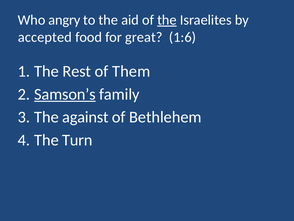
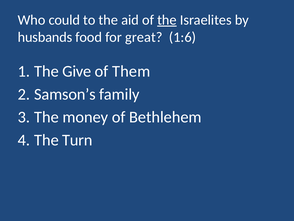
angry: angry -> could
accepted: accepted -> husbands
Rest: Rest -> Give
Samson’s underline: present -> none
against: against -> money
